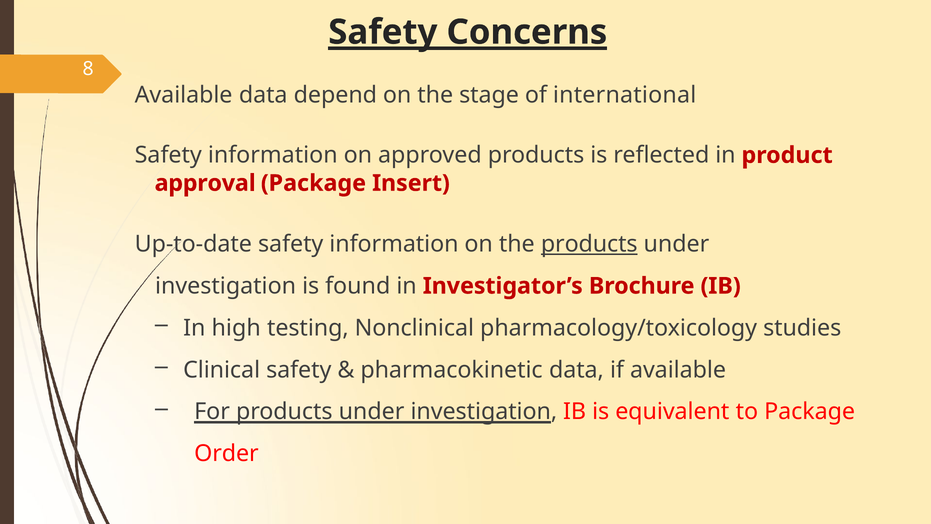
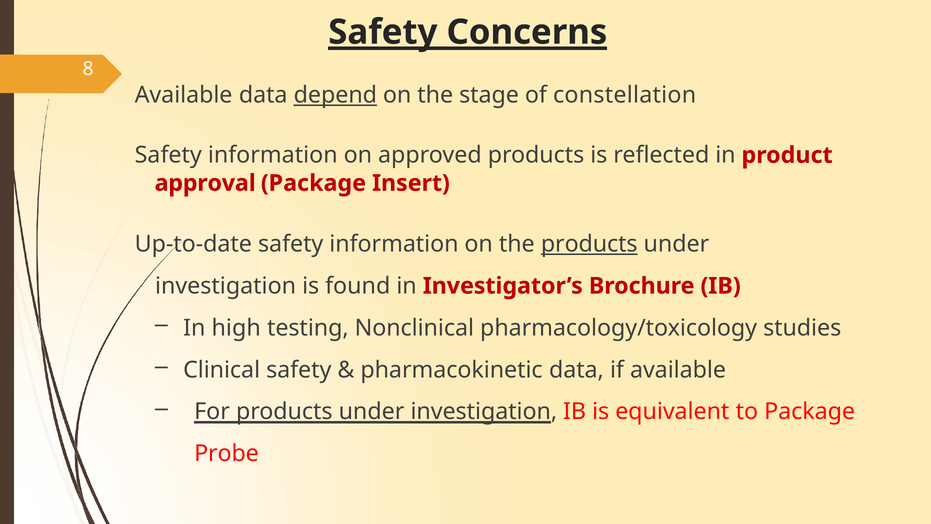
depend underline: none -> present
international: international -> constellation
Order: Order -> Probe
